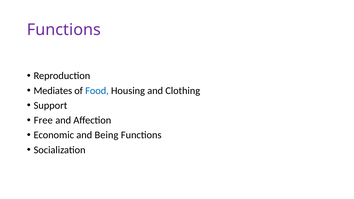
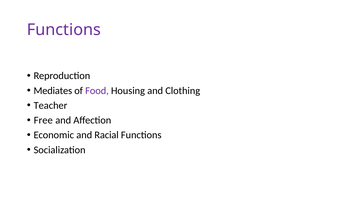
Food colour: blue -> purple
Support: Support -> Teacher
Being: Being -> Racial
